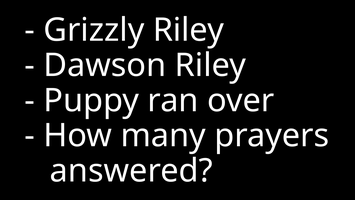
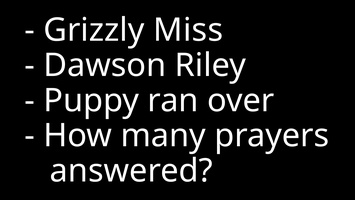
Grizzly Riley: Riley -> Miss
